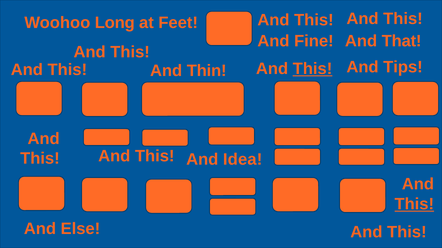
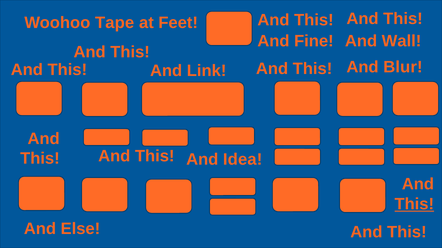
Long: Long -> Tape
That: That -> Wall
Thin: Thin -> Link
This at (313, 69) underline: present -> none
Tips: Tips -> Blur
